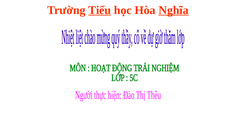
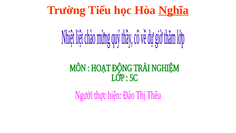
Tiểu underline: present -> none
